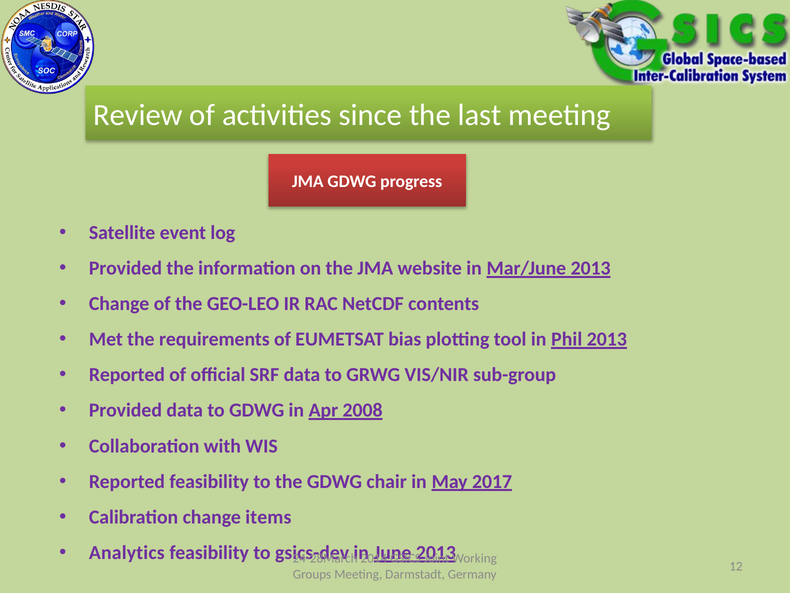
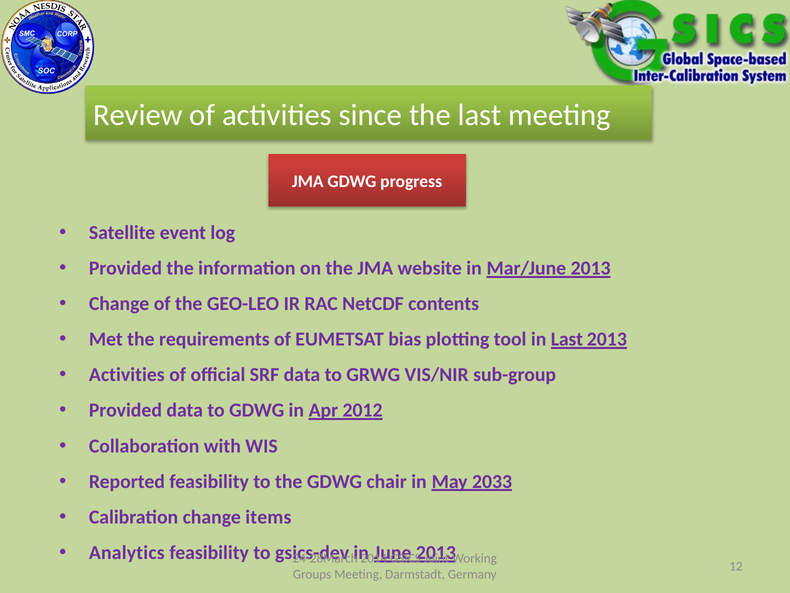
in Phil: Phil -> Last
Reported at (127, 375): Reported -> Activities
2008: 2008 -> 2012
2017: 2017 -> 2033
